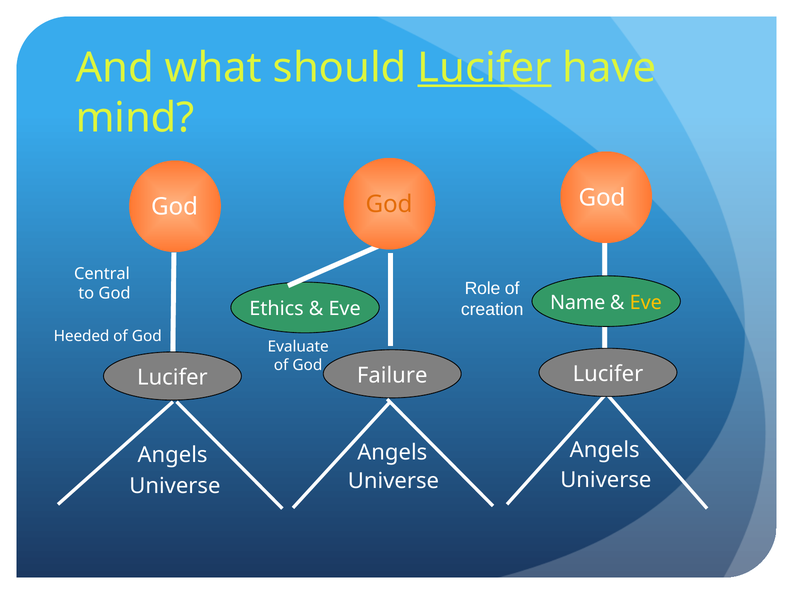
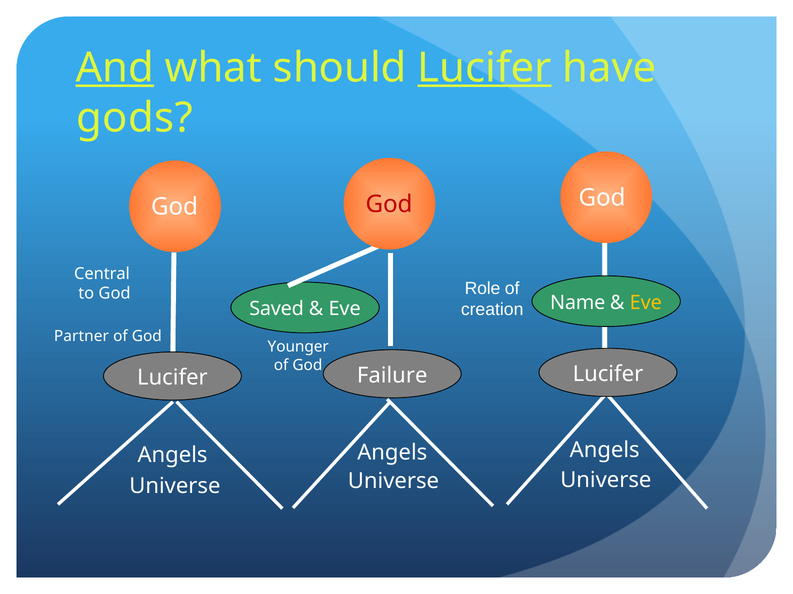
And underline: none -> present
mind: mind -> gods
God at (389, 205) colour: orange -> red
Ethics: Ethics -> Saved
Heeded: Heeded -> Partner
Evaluate: Evaluate -> Younger
